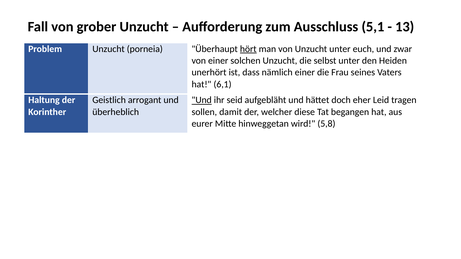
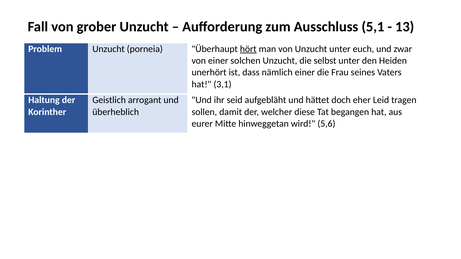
6,1: 6,1 -> 3,1
Und at (202, 100) underline: present -> none
5,8: 5,8 -> 5,6
